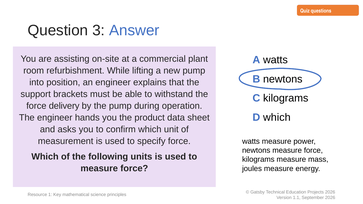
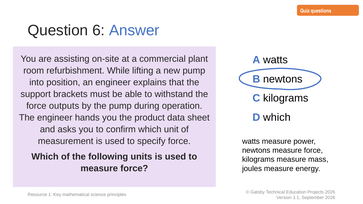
3: 3 -> 6
delivery: delivery -> outputs
